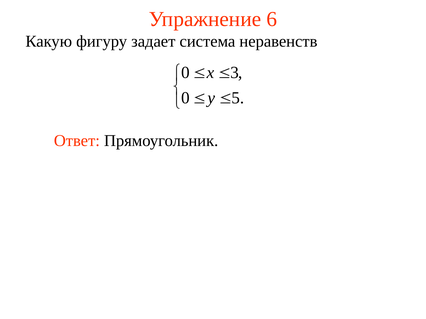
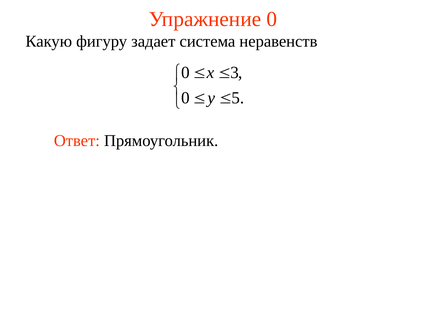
Упражнение 6: 6 -> 0
